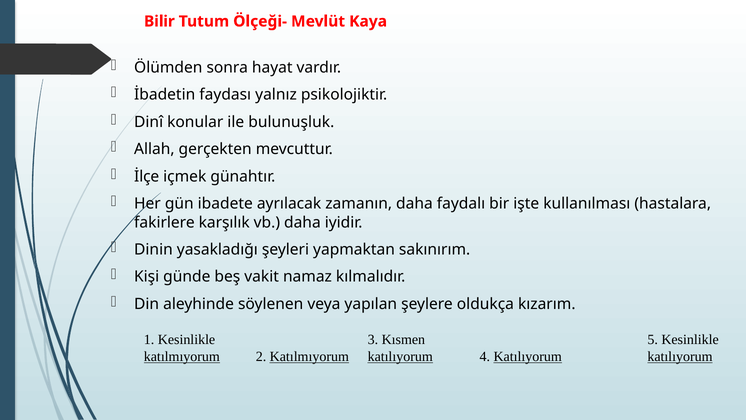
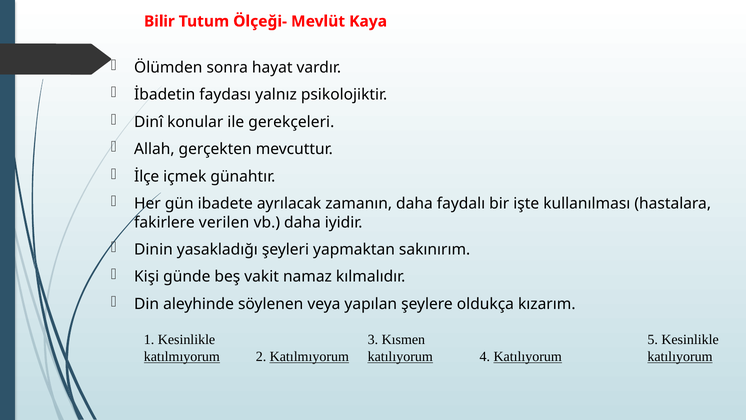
bulunuşluk: bulunuşluk -> gerekçeleri
karşılık: karşılık -> verilen
